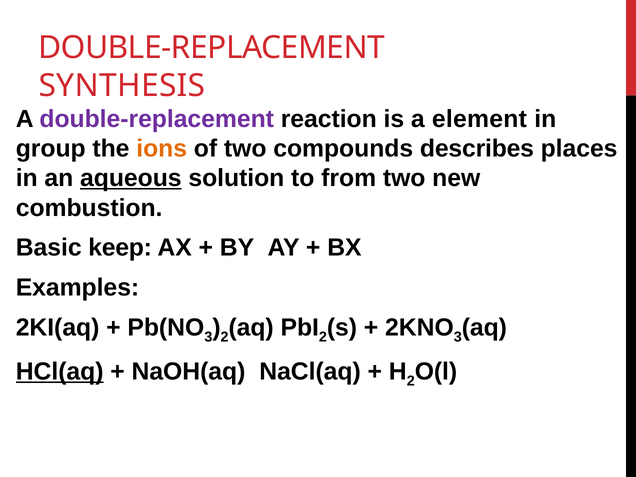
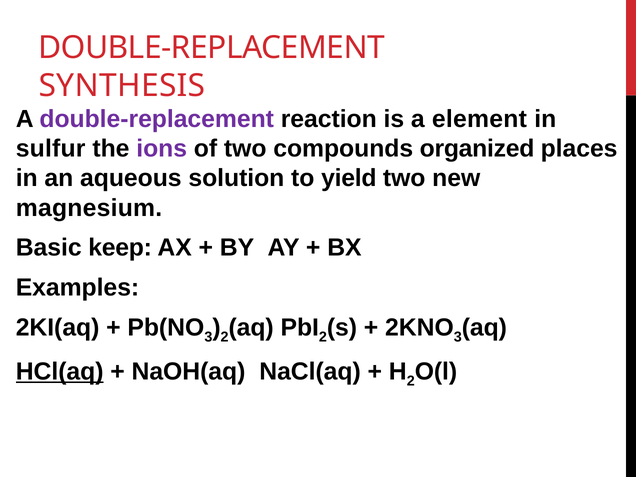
group: group -> sulfur
ions colour: orange -> purple
describes: describes -> organized
aqueous underline: present -> none
from: from -> yield
combustion: combustion -> magnesium
